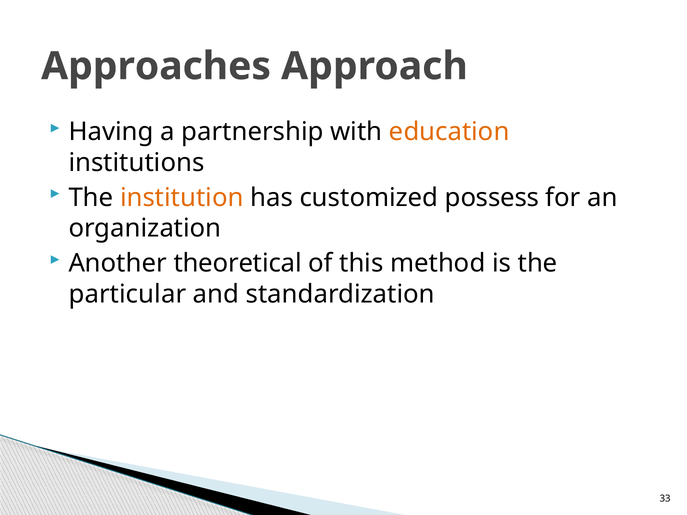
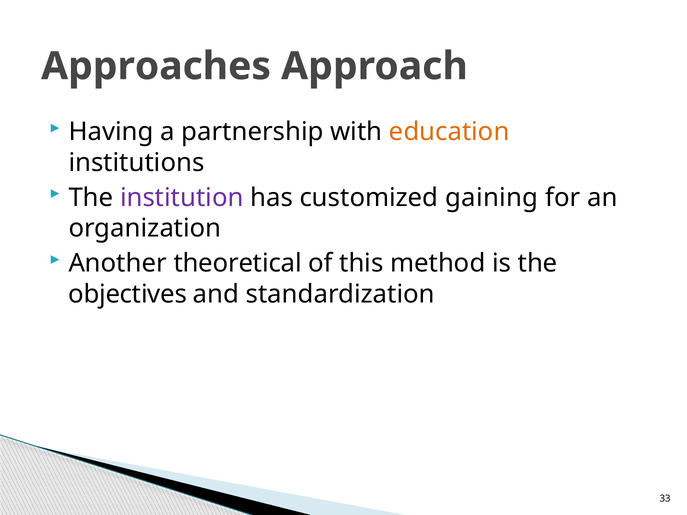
institution colour: orange -> purple
possess: possess -> gaining
particular: particular -> objectives
